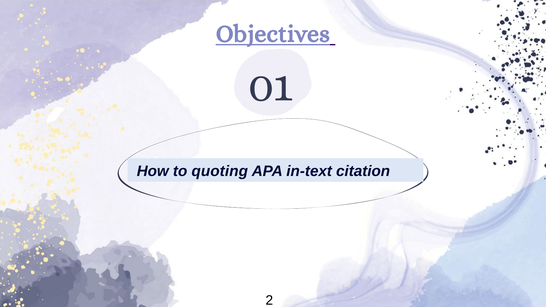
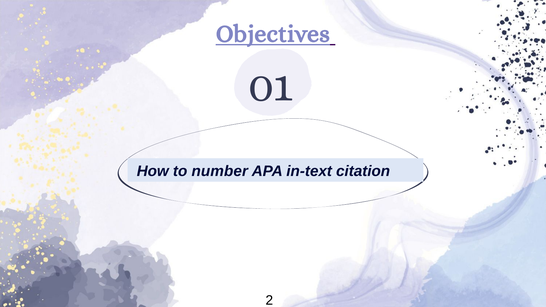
quoting: quoting -> number
